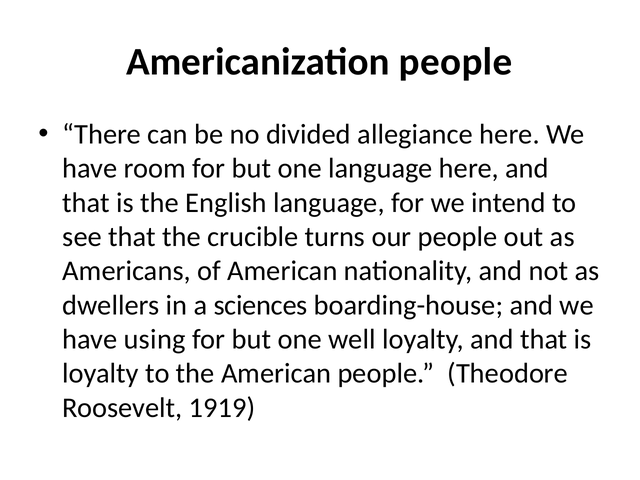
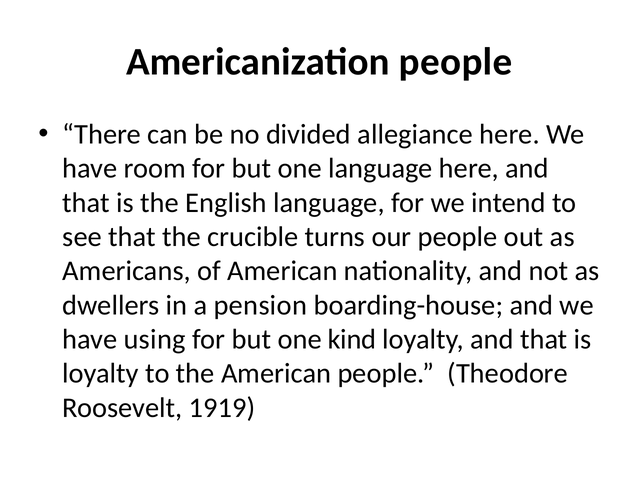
sciences: sciences -> pension
well: well -> kind
